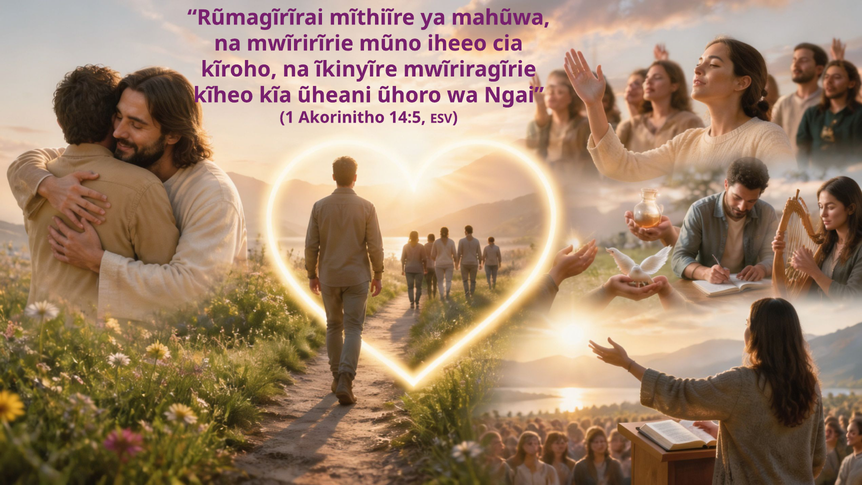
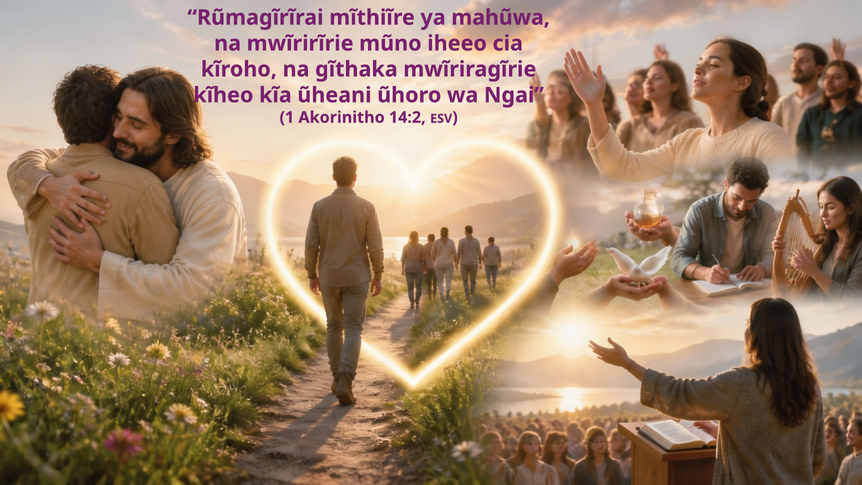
ĩkinyĩre: ĩkinyĩre -> gĩthaka
14:5: 14:5 -> 14:2
